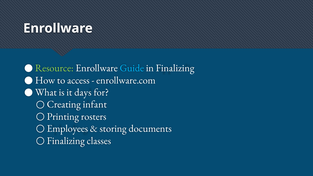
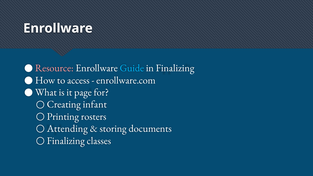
Resource colour: light green -> pink
days: days -> page
Employees: Employees -> Attending
